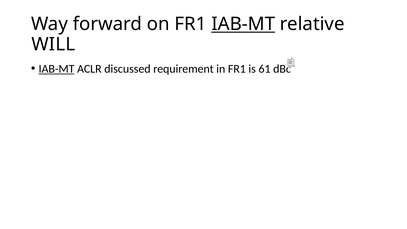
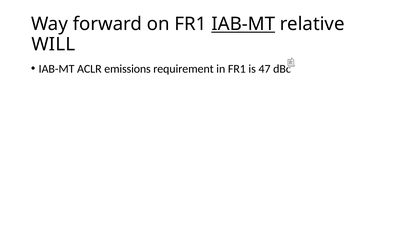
IAB-MT at (57, 69) underline: present -> none
discussed: discussed -> emissions
61: 61 -> 47
